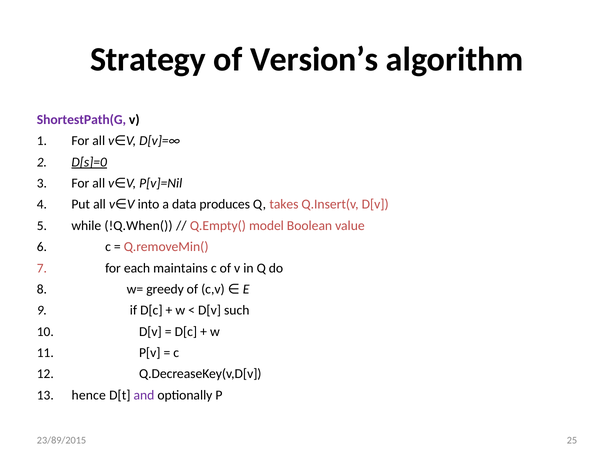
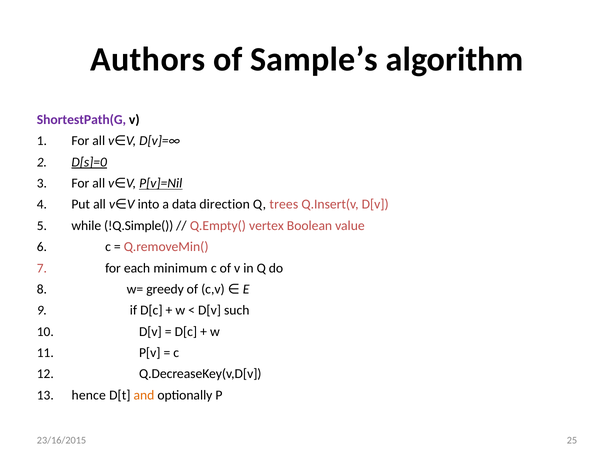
Strategy: Strategy -> Authors
Version’s: Version’s -> Sample’s
P[v]=Nil underline: none -> present
produces: produces -> direction
takes: takes -> trees
!Q.When(: !Q.When( -> !Q.Simple(
model: model -> vertex
maintains: maintains -> minimum
and colour: purple -> orange
23/89/2015: 23/89/2015 -> 23/16/2015
